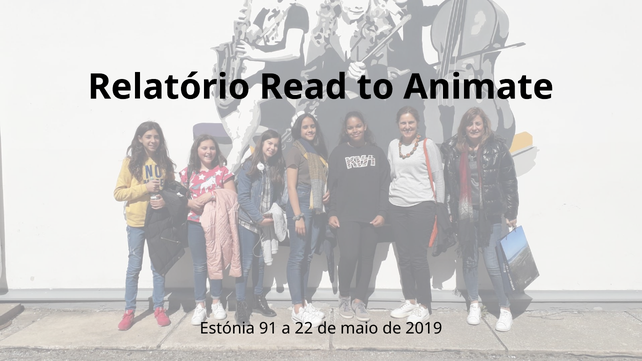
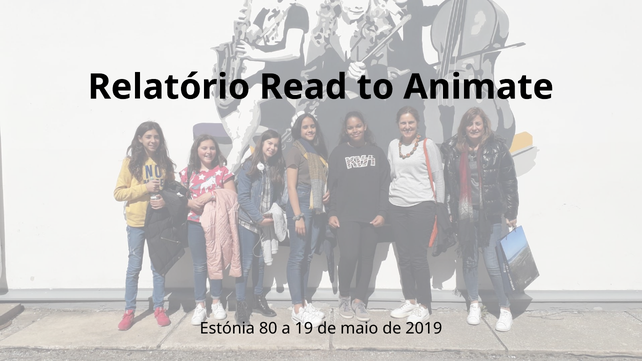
91: 91 -> 80
22: 22 -> 19
